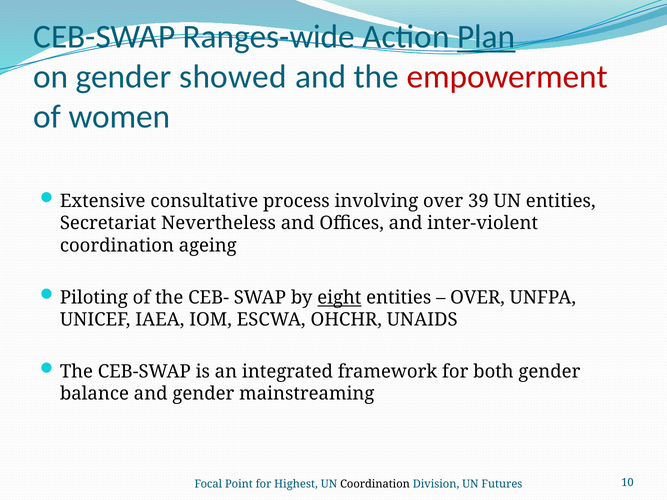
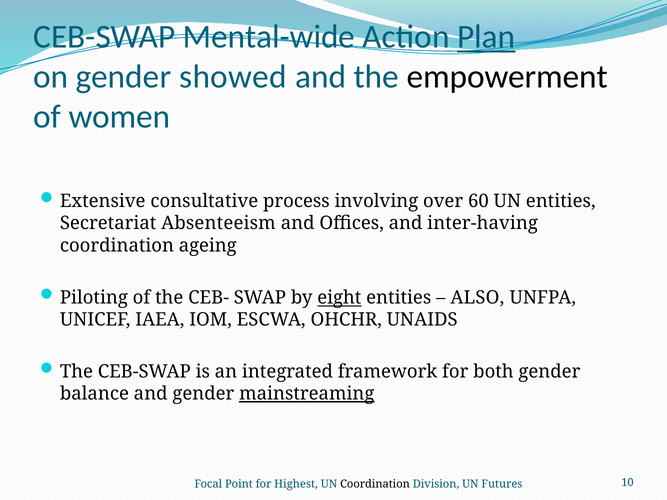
Ranges-wide: Ranges-wide -> Mental-wide
empowerment colour: red -> black
39: 39 -> 60
Nevertheless: Nevertheless -> Absenteeism
inter-violent: inter-violent -> inter-having
OVER at (477, 298): OVER -> ALSO
mainstreaming underline: none -> present
